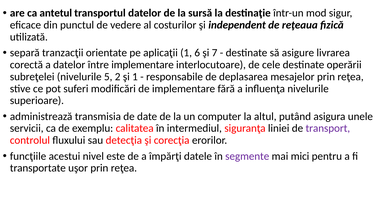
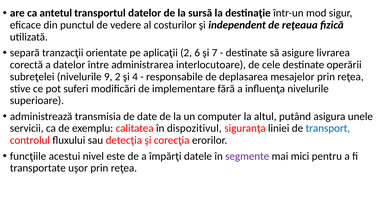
aplicaţii 1: 1 -> 2
între implementare: implementare -> administrarea
5: 5 -> 9
şi 1: 1 -> 4
intermediul: intermediul -> dispozitivul
transport colour: purple -> blue
